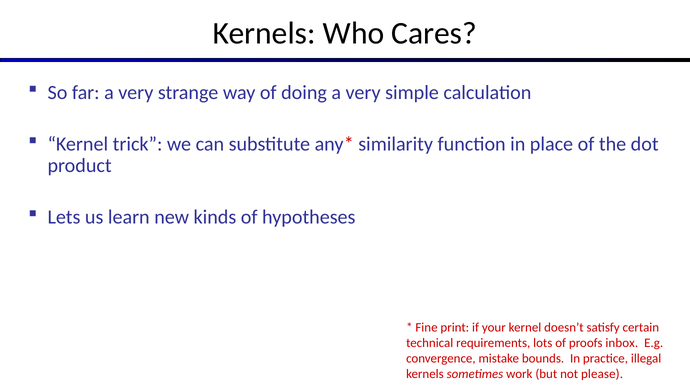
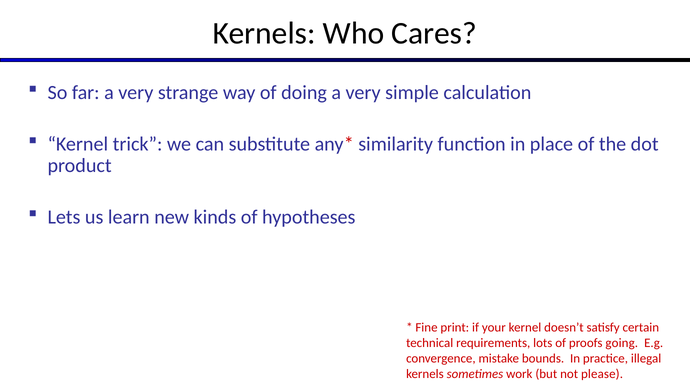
inbox: inbox -> going
